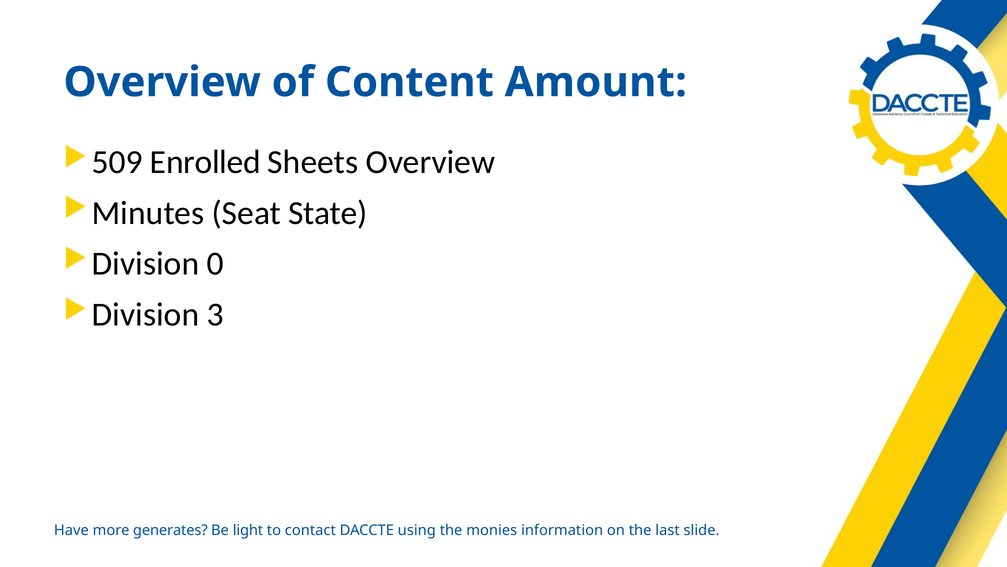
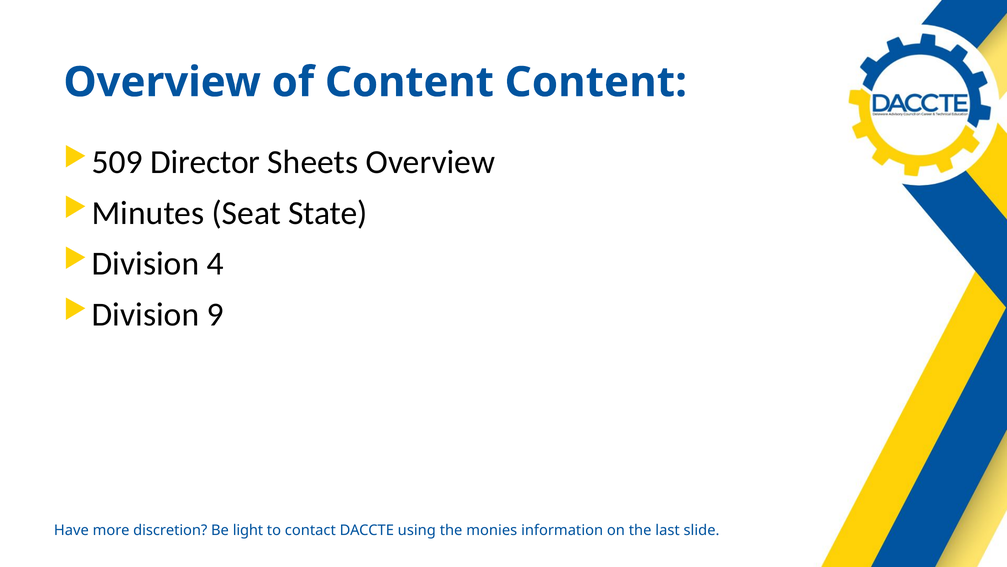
Content Amount: Amount -> Content
Enrolled: Enrolled -> Director
0: 0 -> 4
3: 3 -> 9
generates: generates -> discretion
